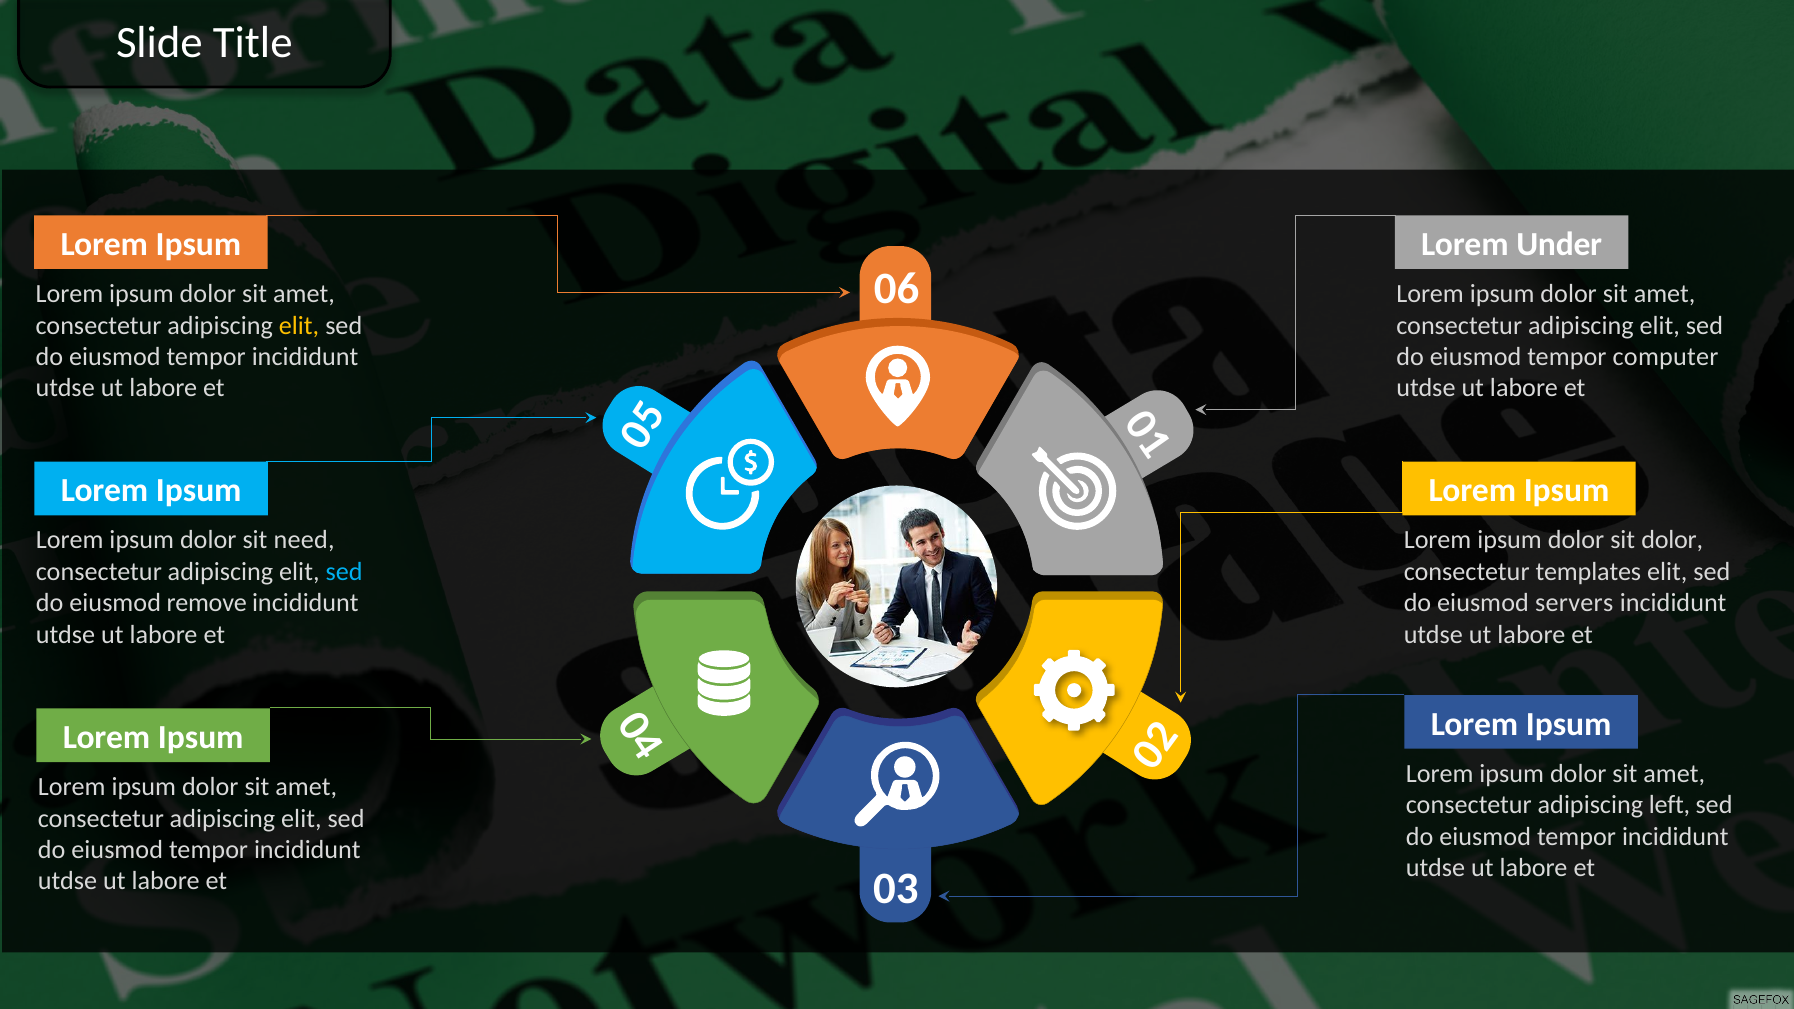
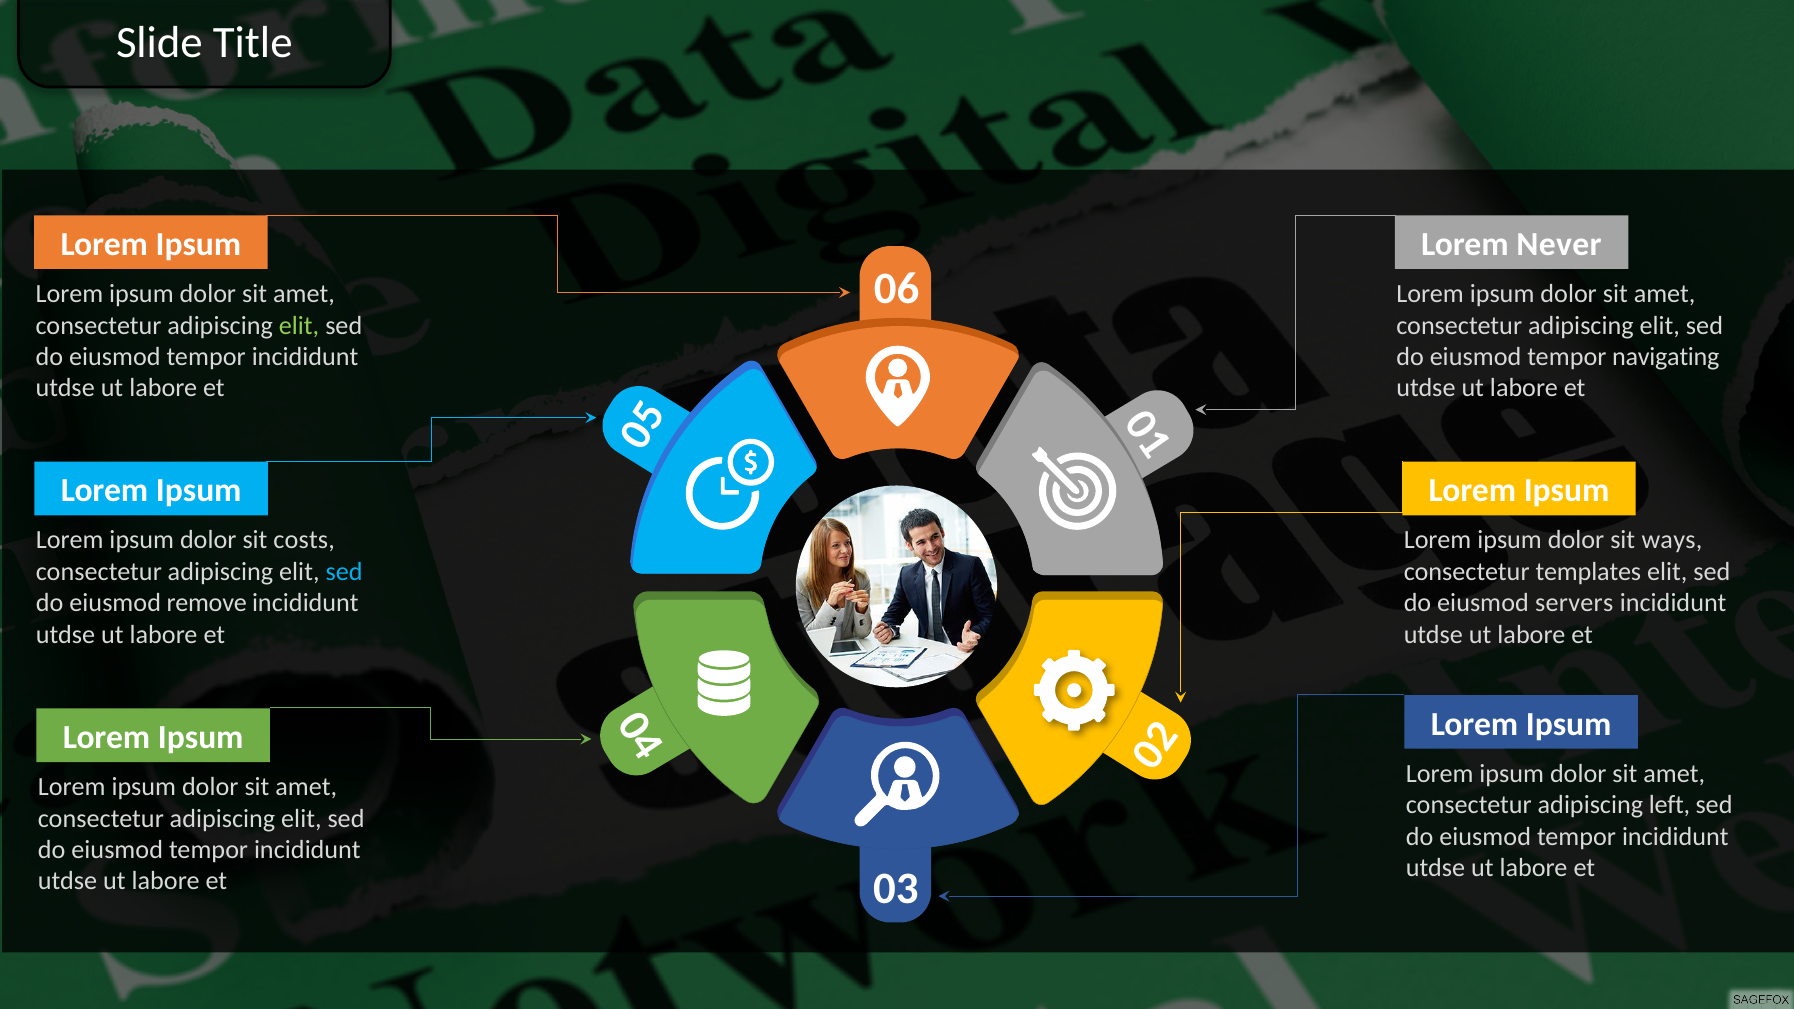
Under: Under -> Never
elit at (299, 325) colour: yellow -> light green
computer: computer -> navigating
need: need -> costs
sit dolor: dolor -> ways
